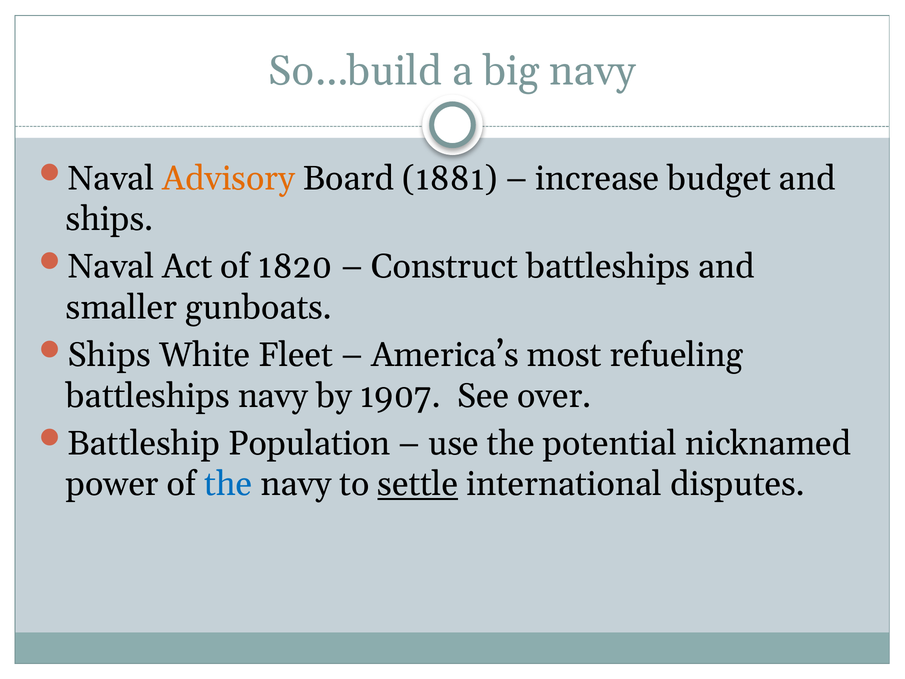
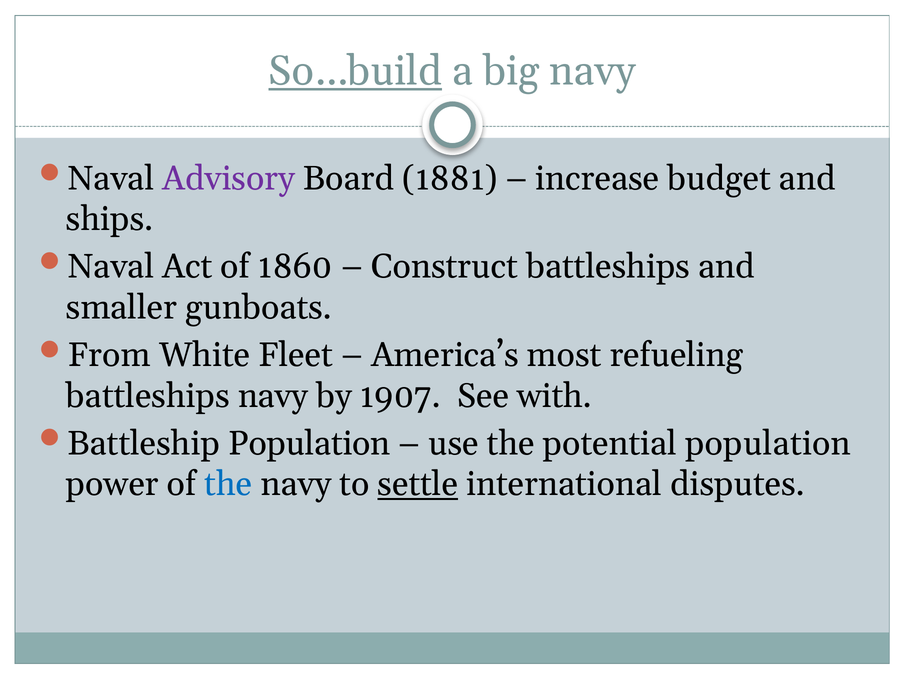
So…build underline: none -> present
Advisory colour: orange -> purple
1820: 1820 -> 1860
Ships at (109, 355): Ships -> From
over: over -> with
potential nicknamed: nicknamed -> population
